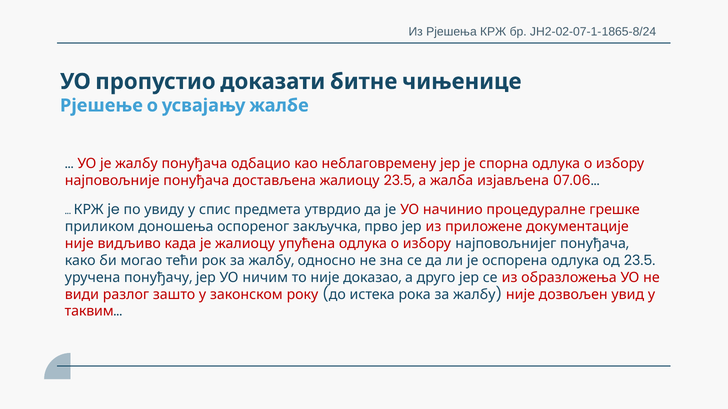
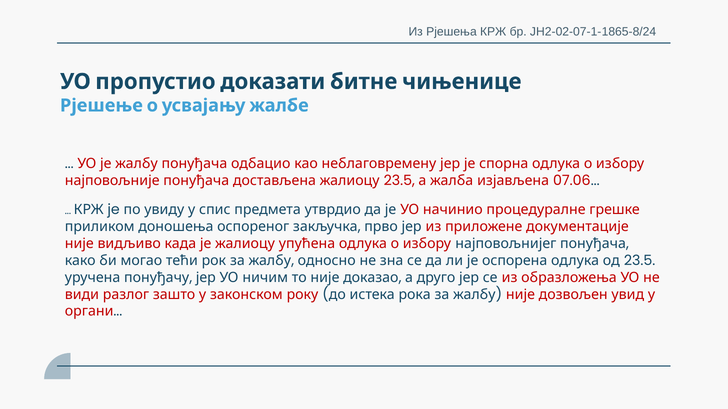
таквим: таквим -> органи
